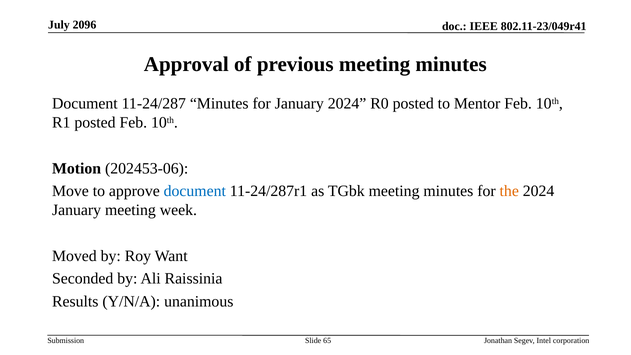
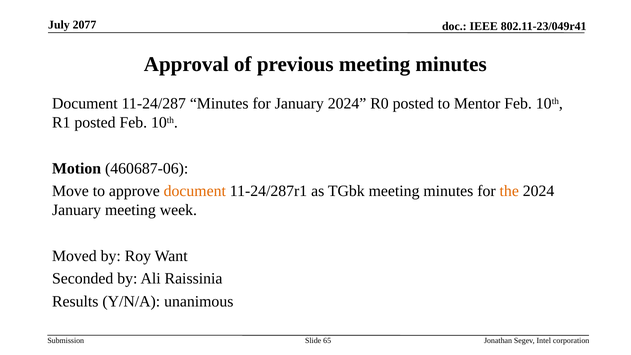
2096: 2096 -> 2077
202453-06: 202453-06 -> 460687-06
document at (195, 191) colour: blue -> orange
